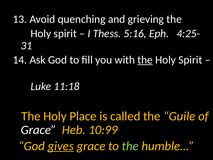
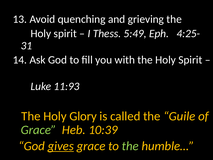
5:16: 5:16 -> 5:49
the at (145, 60) underline: present -> none
11:18: 11:18 -> 11:93
Place: Place -> Glory
Grace at (38, 130) colour: white -> light green
10:99: 10:99 -> 10:39
